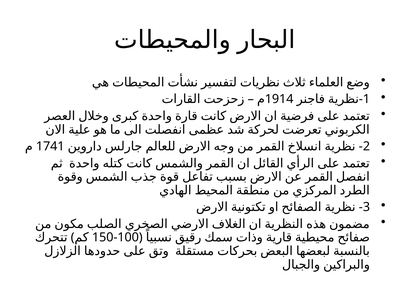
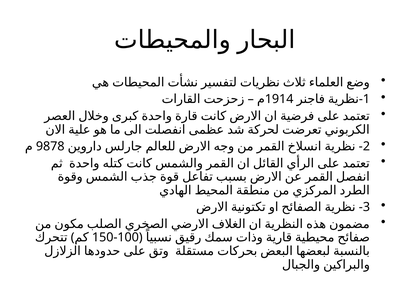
1741: 1741 -> 9878
